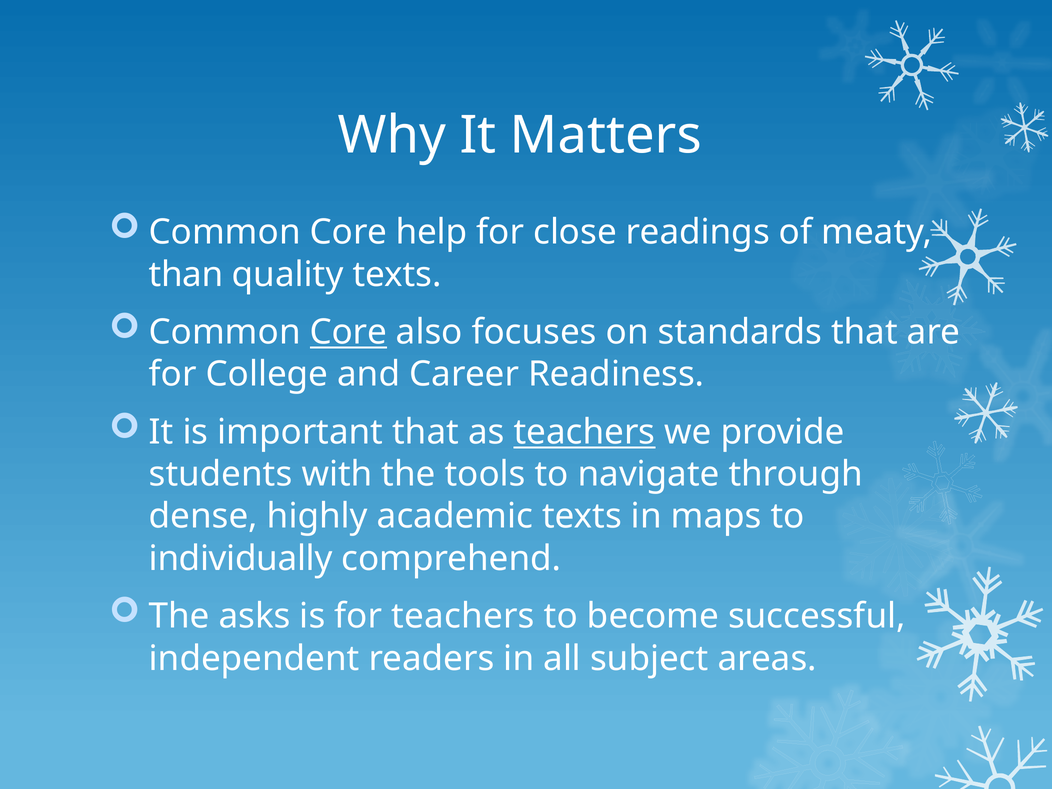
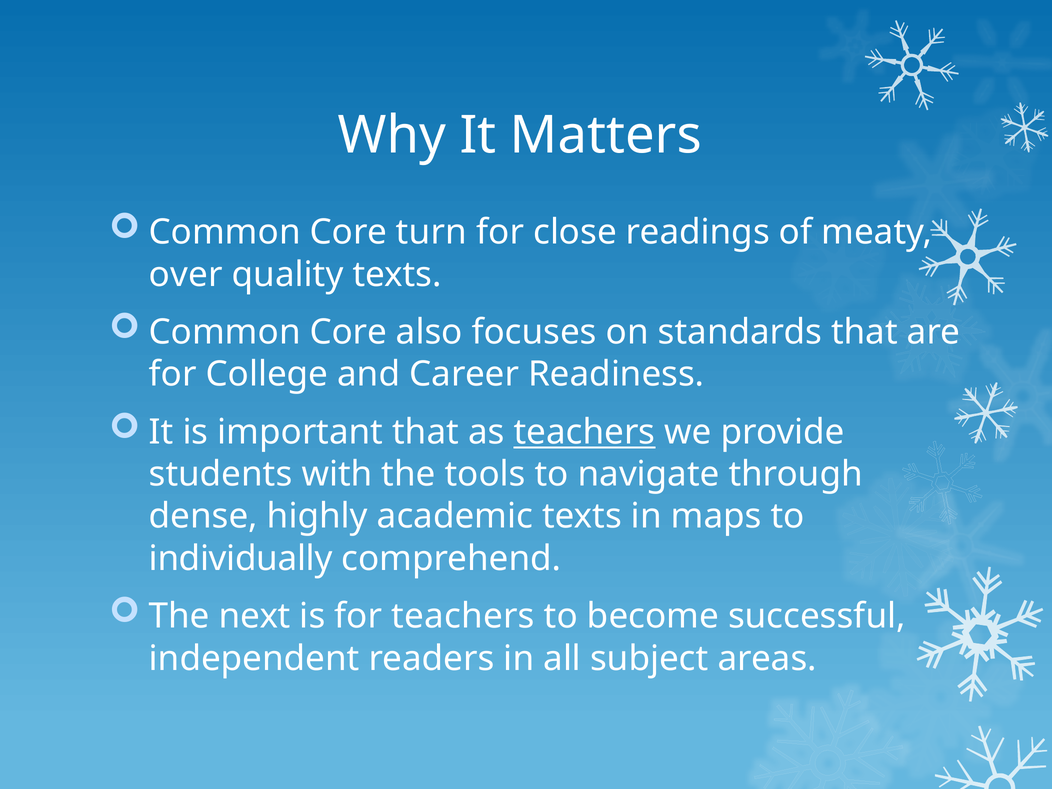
help: help -> turn
than: than -> over
Core at (348, 332) underline: present -> none
asks: asks -> next
